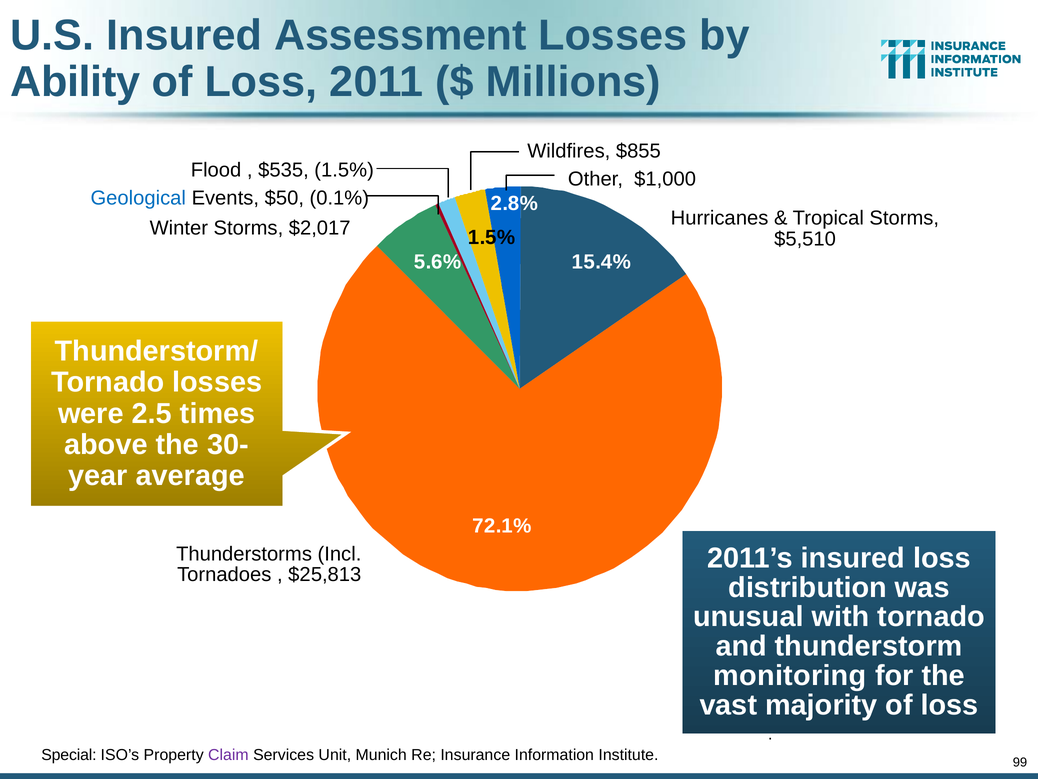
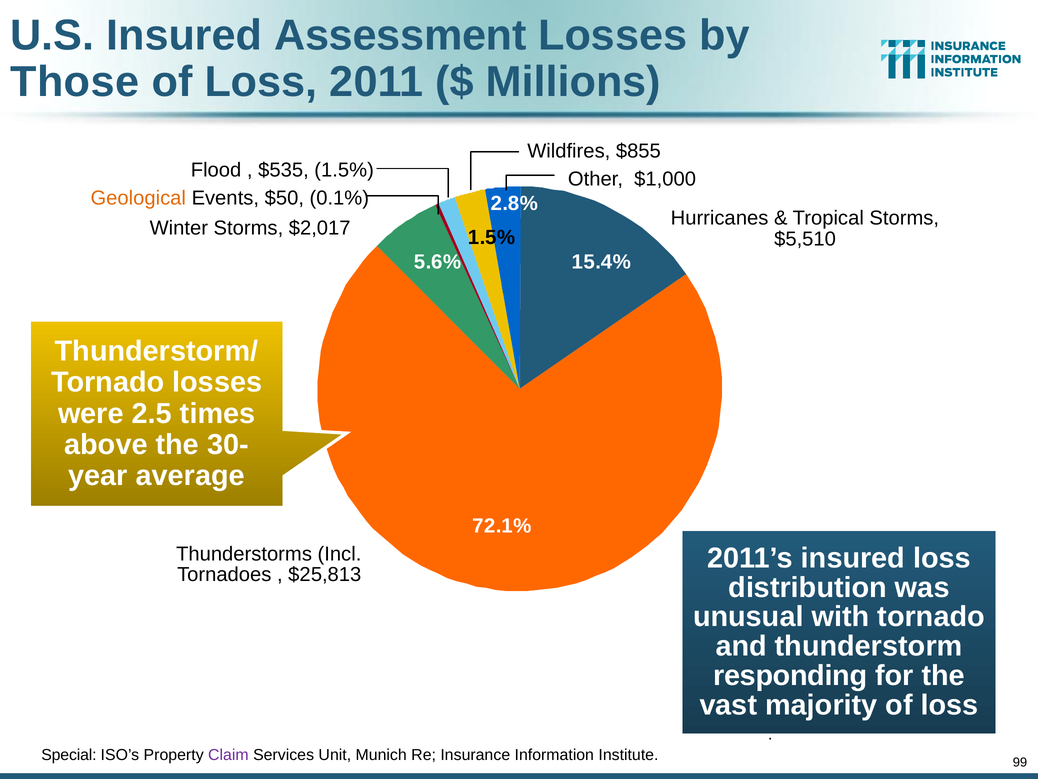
Ability: Ability -> Those
Geological colour: blue -> orange
monitoring: monitoring -> responding
